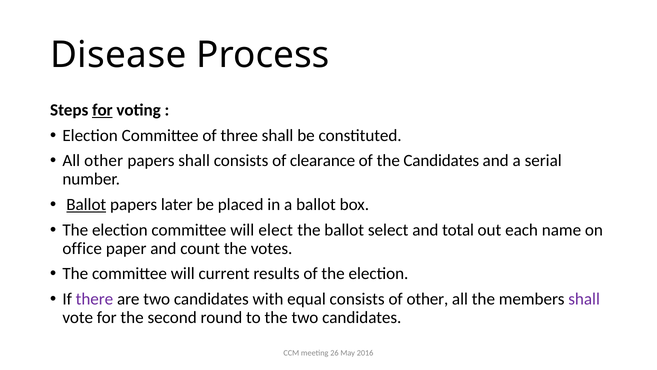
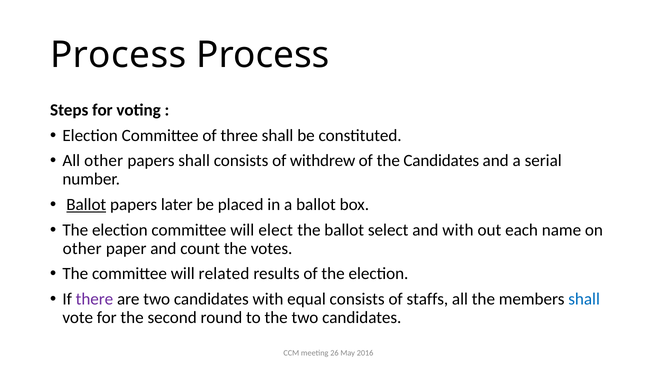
Disease at (118, 55): Disease -> Process
for at (102, 110) underline: present -> none
clearance: clearance -> withdrew
and total: total -> with
office at (82, 248): office -> other
current: current -> related
of other: other -> staffs
shall at (584, 299) colour: purple -> blue
